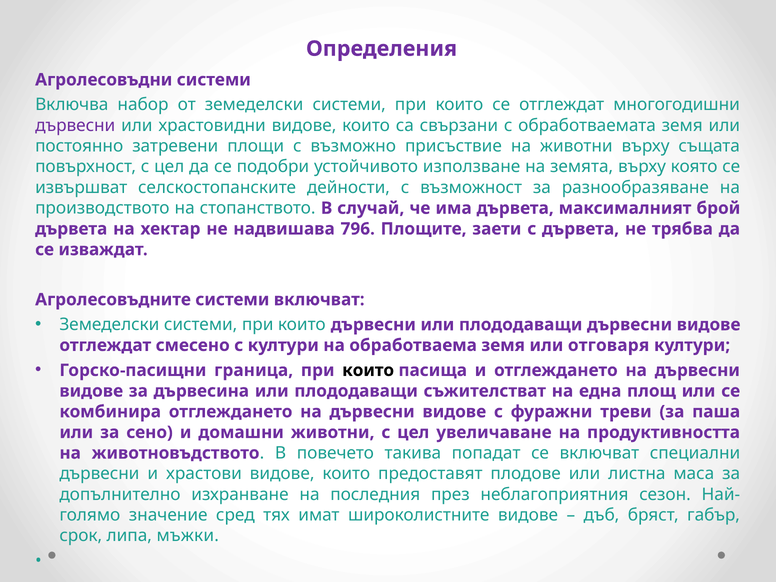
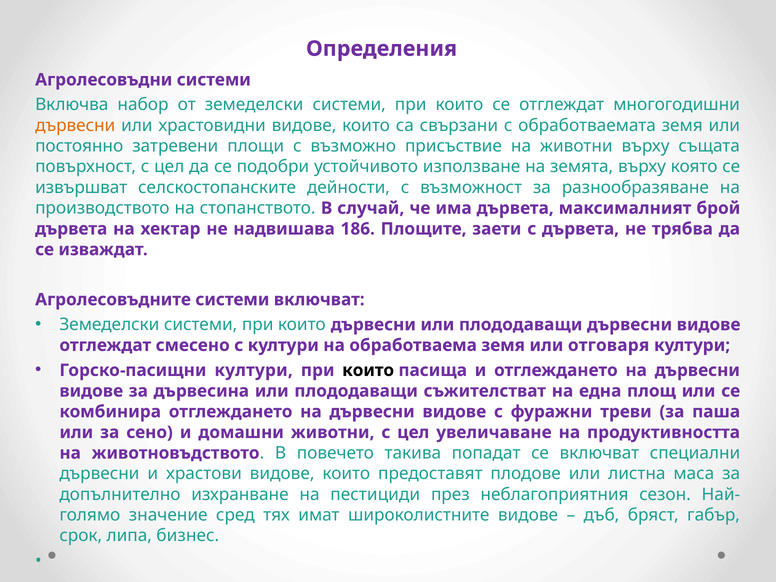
дървесни at (75, 125) colour: purple -> orange
796: 796 -> 186
Горско-пасищни граница: граница -> култури
последния: последния -> пестициди
мъжки: мъжки -> бизнес
